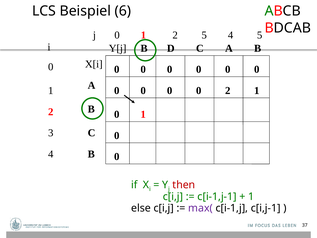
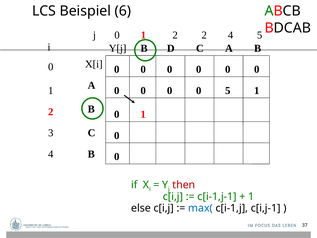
2 5: 5 -> 2
0 2: 2 -> 5
max( colour: purple -> blue
